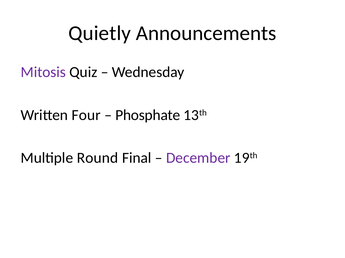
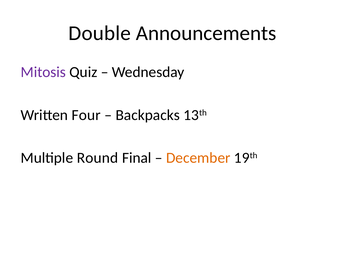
Quietly: Quietly -> Double
Phosphate: Phosphate -> Backpacks
December colour: purple -> orange
